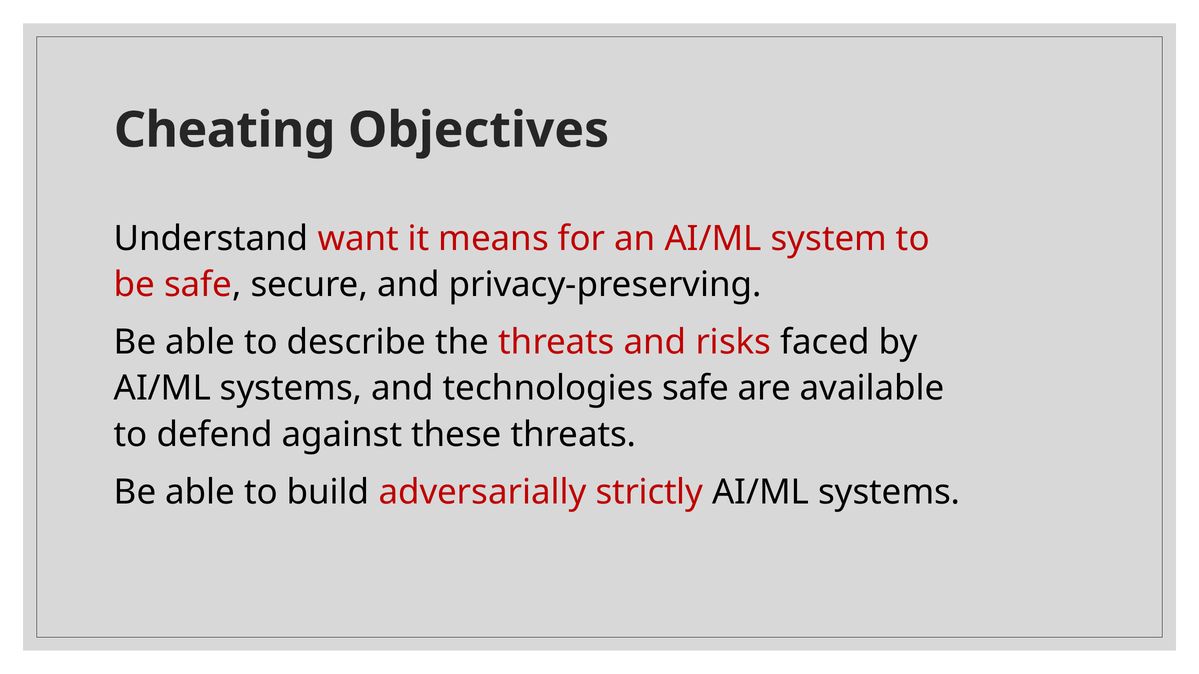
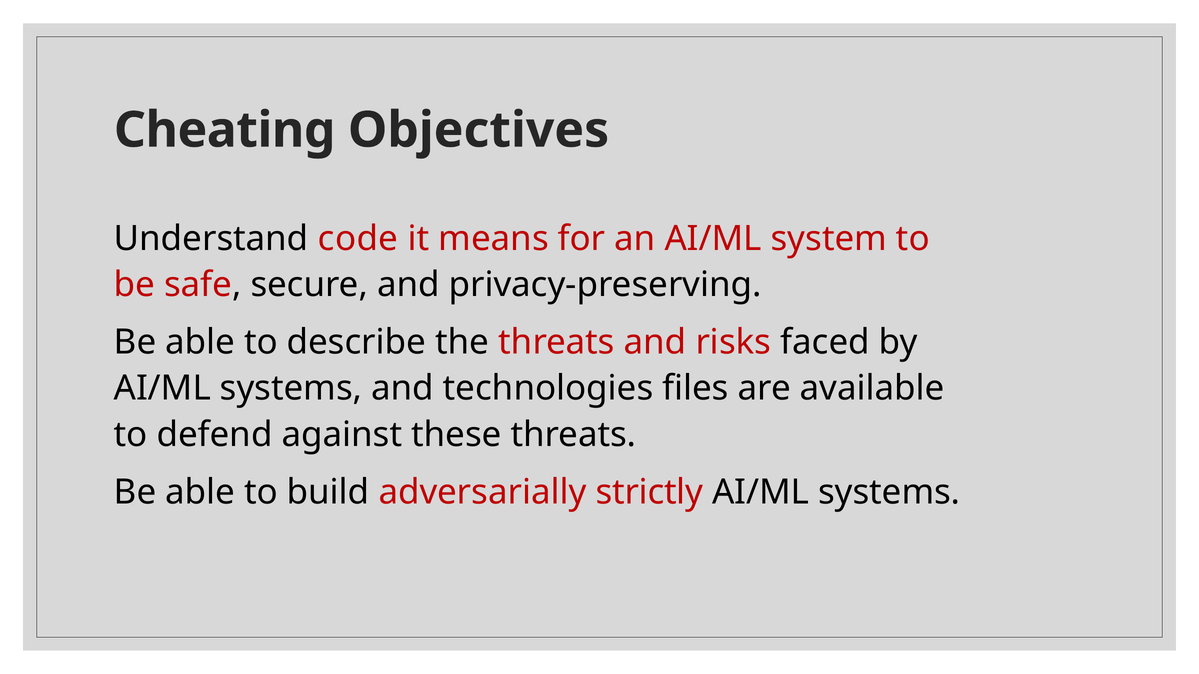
want: want -> code
technologies safe: safe -> files
